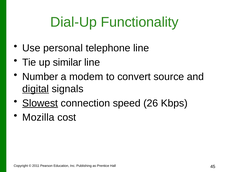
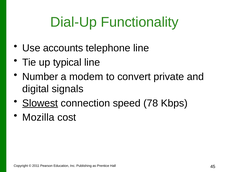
personal: personal -> accounts
similar: similar -> typical
source: source -> private
digital underline: present -> none
26: 26 -> 78
